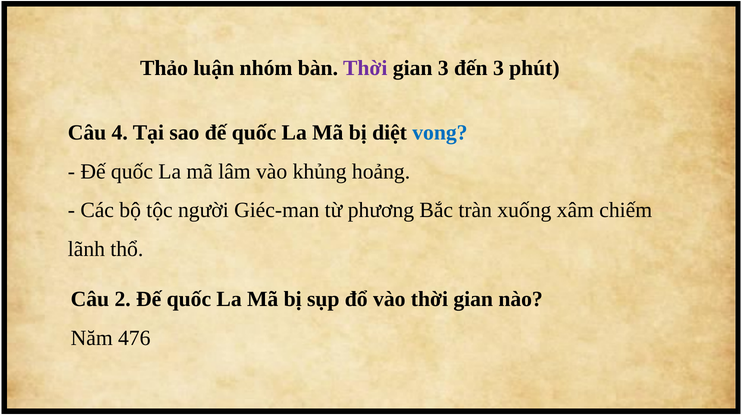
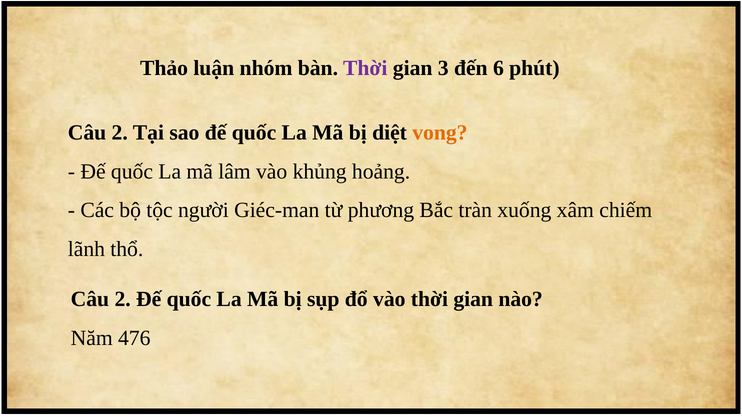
đến 3: 3 -> 6
4 at (120, 133): 4 -> 2
vong colour: blue -> orange
